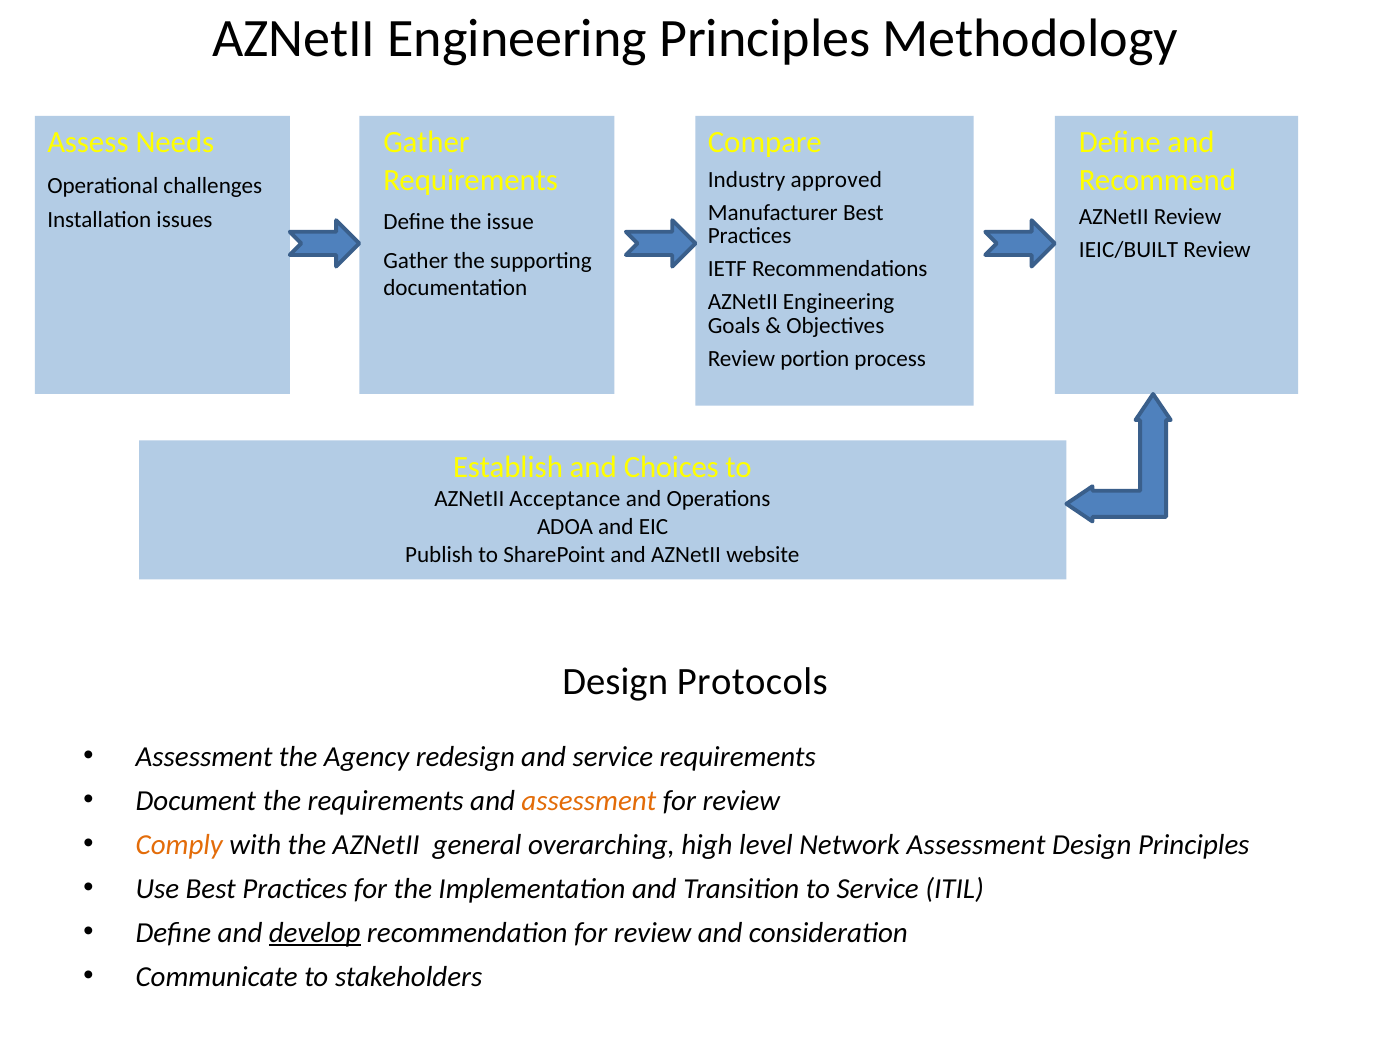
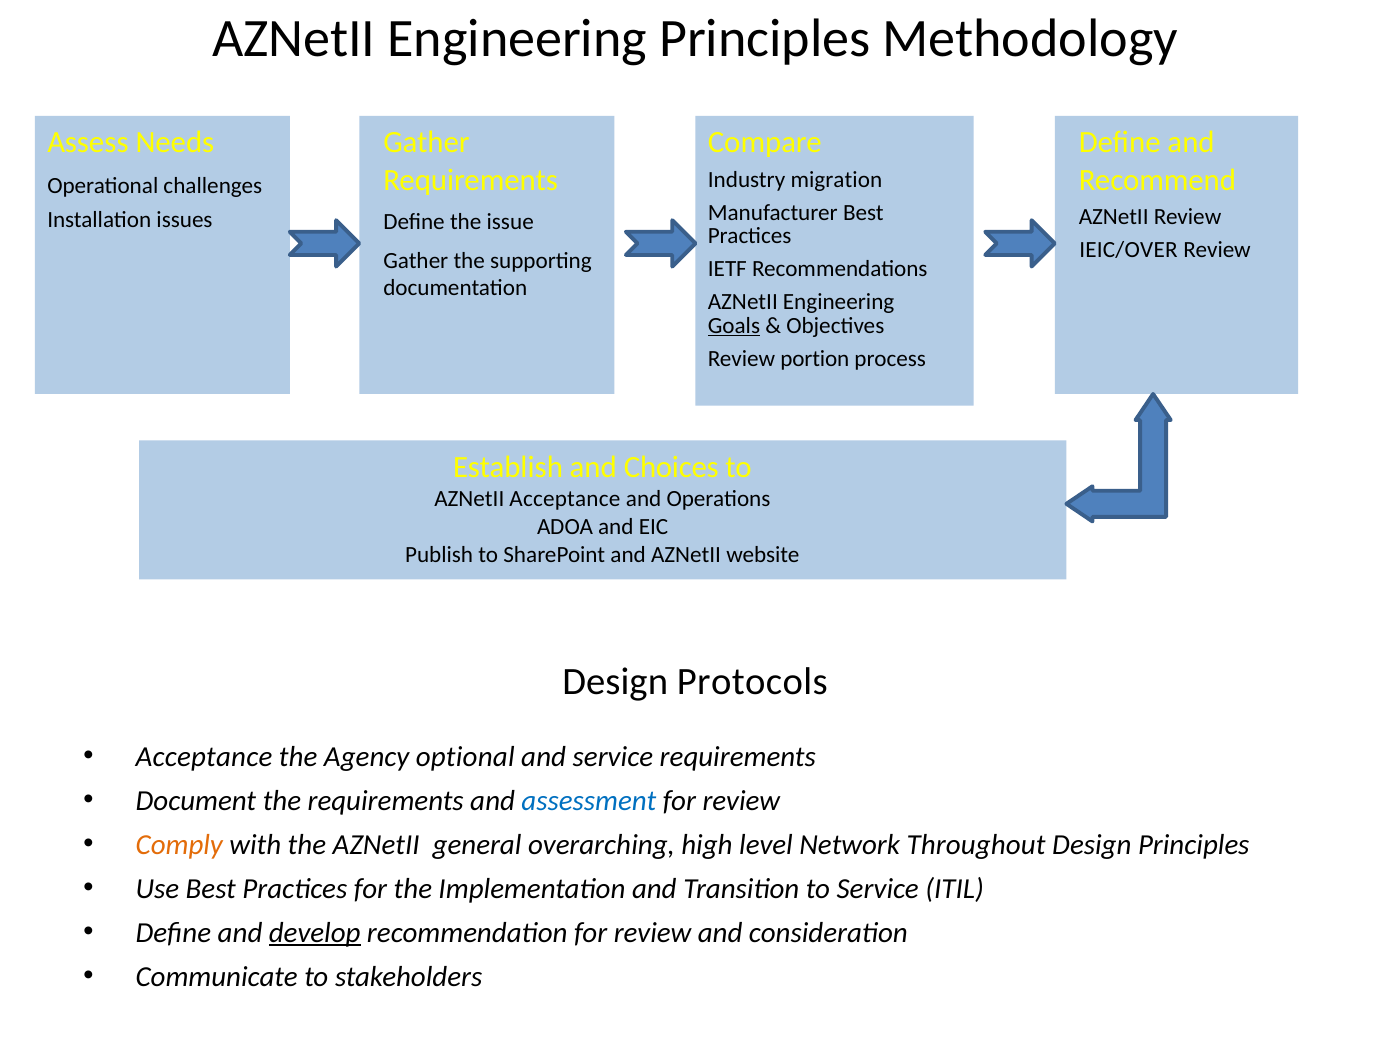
approved: approved -> migration
IEIC/BUILT: IEIC/BUILT -> IEIC/OVER
Goals underline: none -> present
Assessment at (204, 757): Assessment -> Acceptance
redesign: redesign -> optional
assessment at (589, 801) colour: orange -> blue
Network Assessment: Assessment -> Throughout
